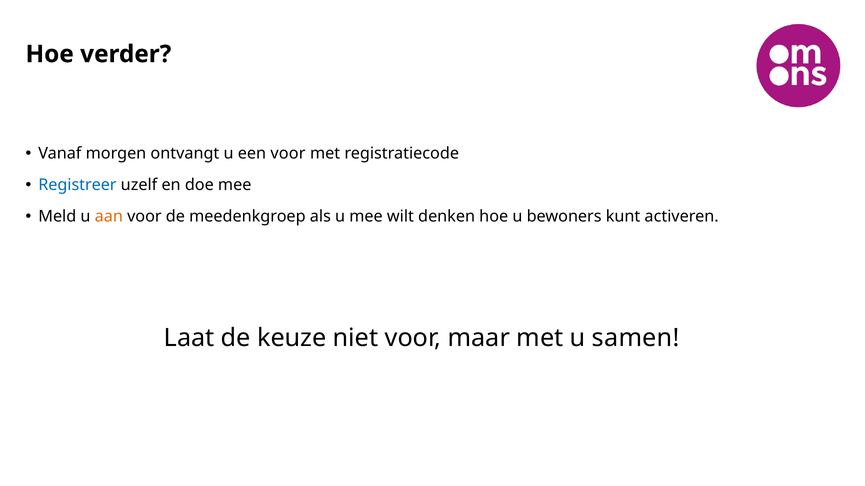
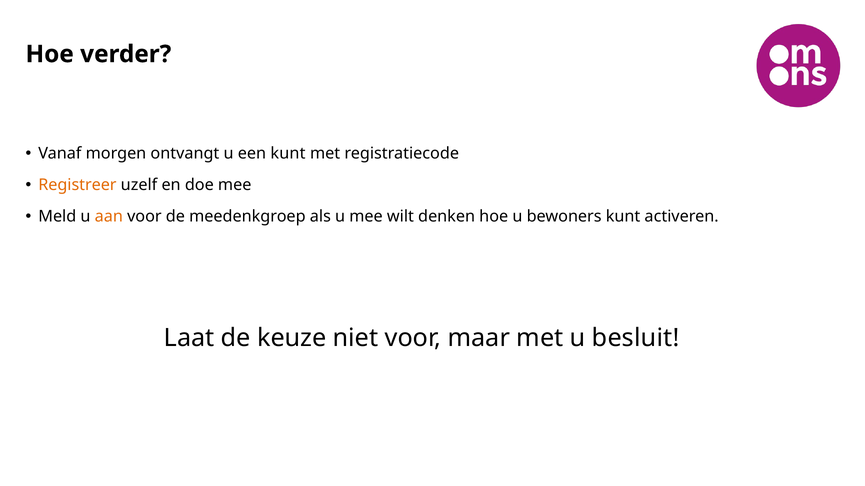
een voor: voor -> kunt
Registreer colour: blue -> orange
samen: samen -> besluit
